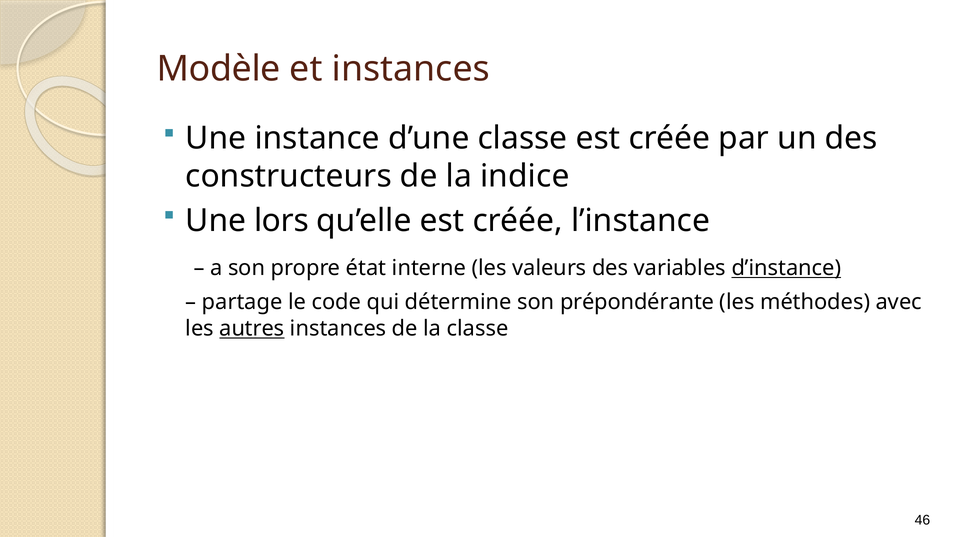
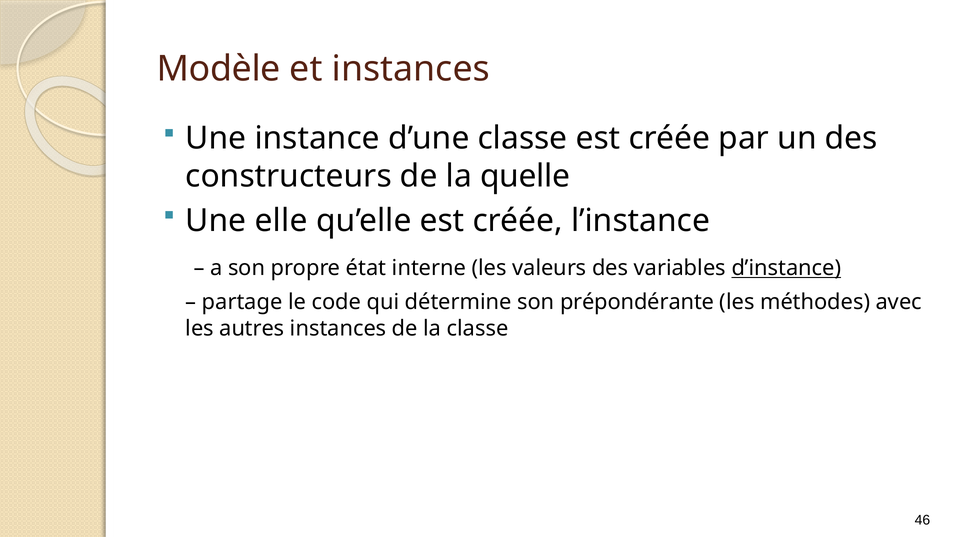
indice: indice -> quelle
lors: lors -> elle
autres underline: present -> none
